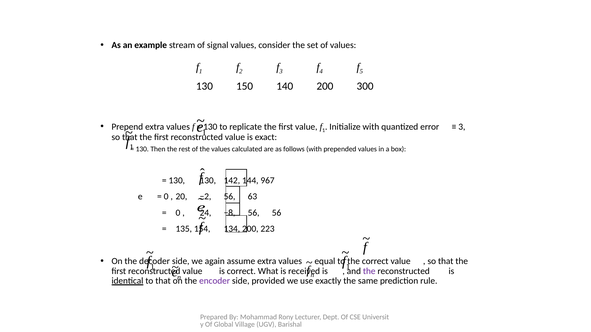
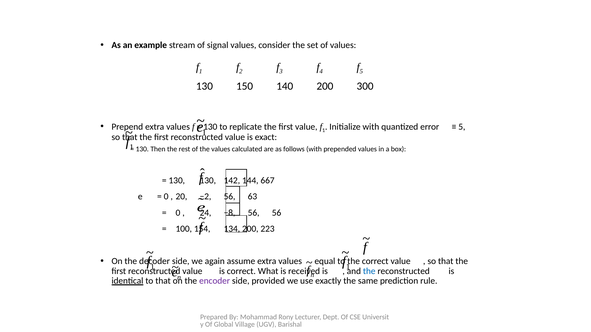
3 at (462, 127): 3 -> 5
967: 967 -> 667
135: 135 -> 100
the at (369, 271) colour: purple -> blue
